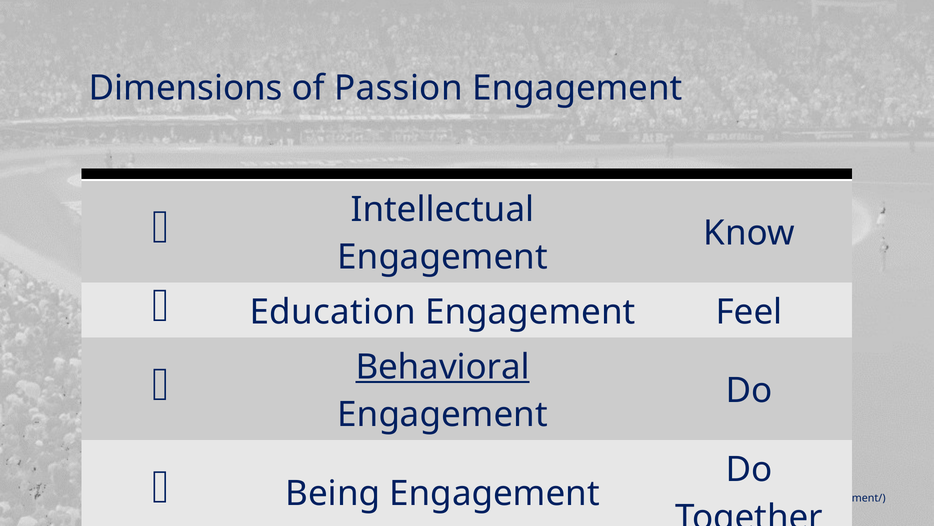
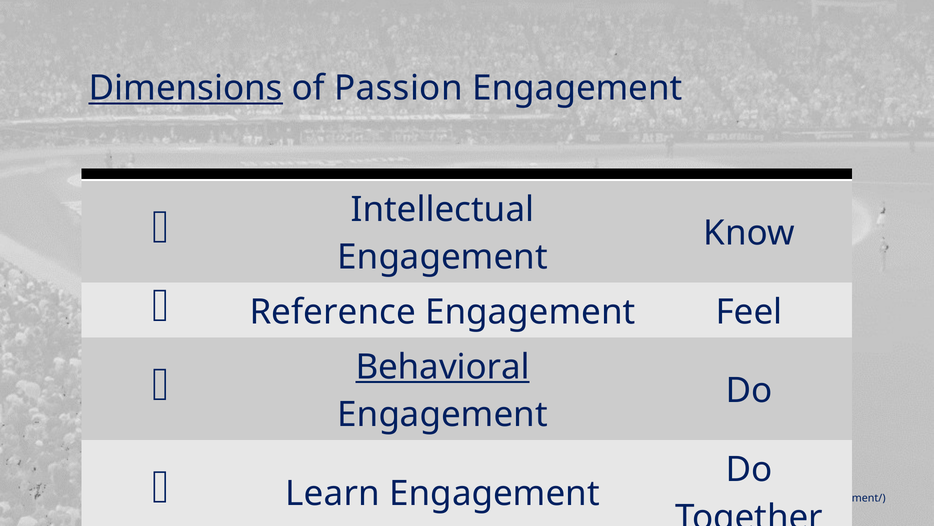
Dimensions underline: none -> present
Education at (333, 312): Education -> Reference
Being: Being -> Learn
